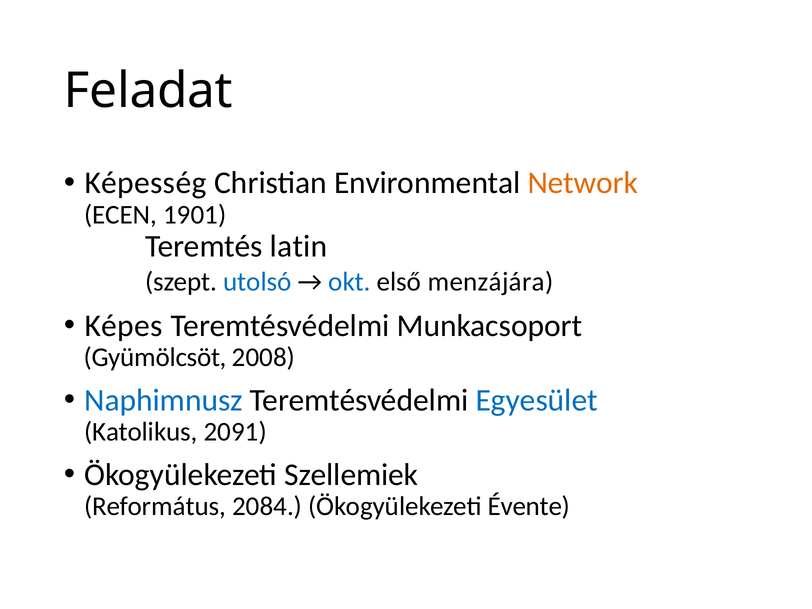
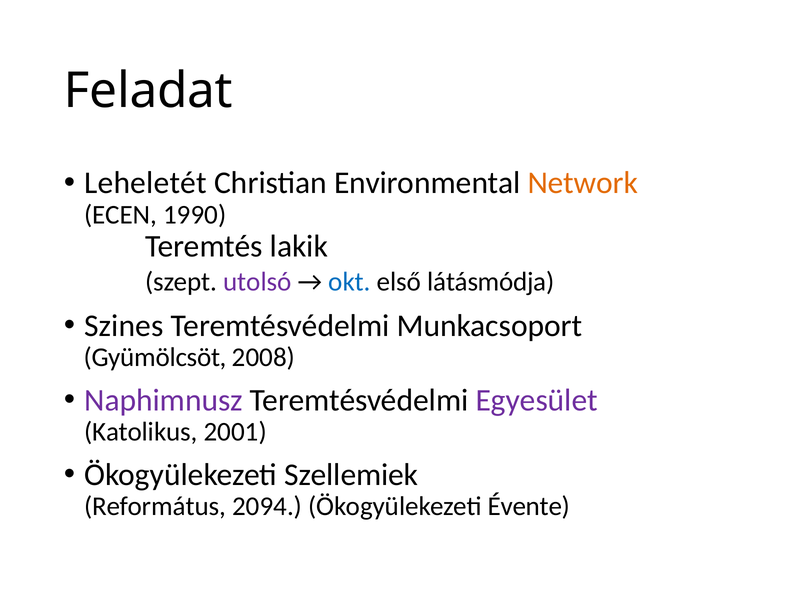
Képesség: Képesség -> Leheletét
1901: 1901 -> 1990
latin: latin -> lakik
utolsó colour: blue -> purple
menzájára: menzájára -> látásmódja
Képes: Képes -> Szines
Naphimnusz colour: blue -> purple
Egyesület colour: blue -> purple
2091: 2091 -> 2001
2084: 2084 -> 2094
